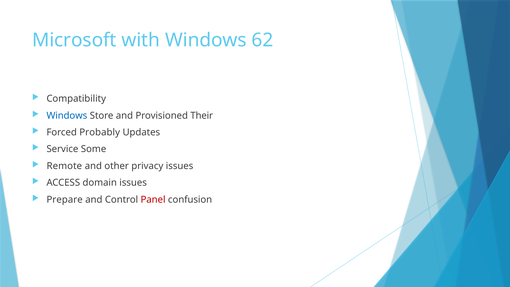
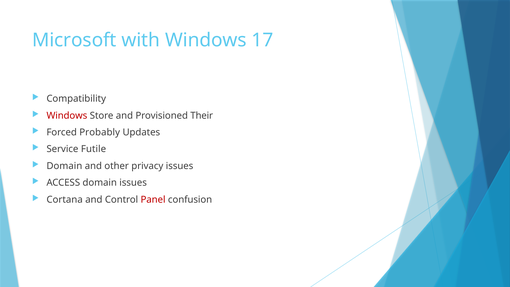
62: 62 -> 17
Windows at (67, 115) colour: blue -> red
Some: Some -> Futile
Remote at (64, 166): Remote -> Domain
Prepare: Prepare -> Cortana
